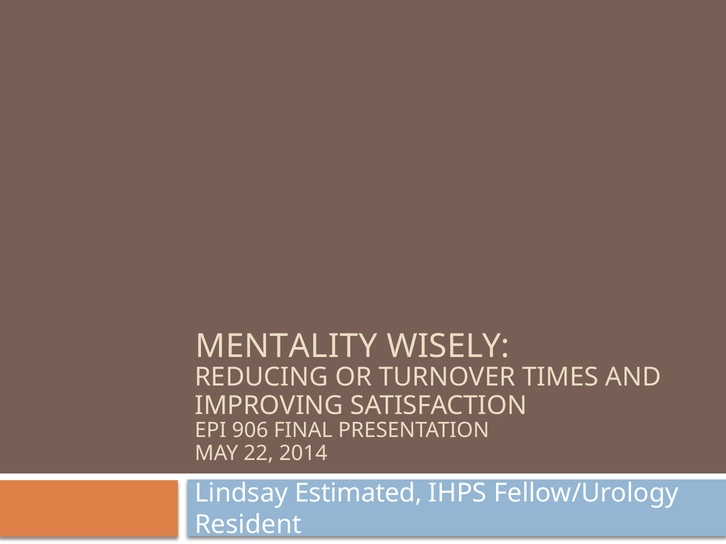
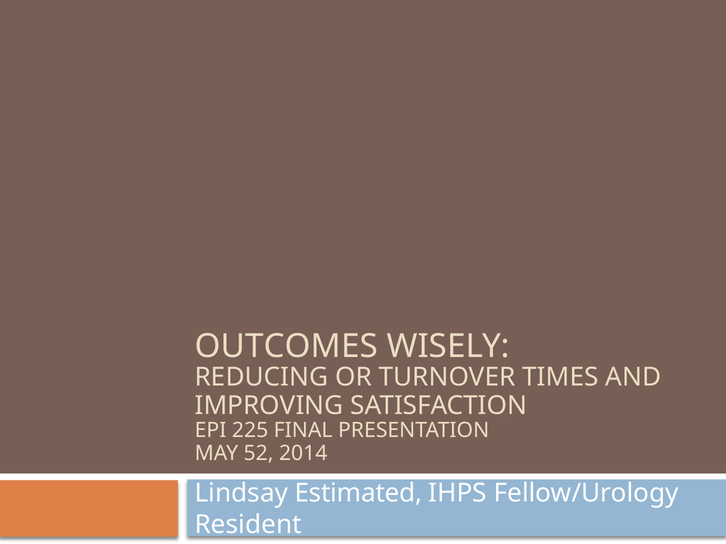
MENTALITY: MENTALITY -> OUTCOMES
906: 906 -> 225
22: 22 -> 52
